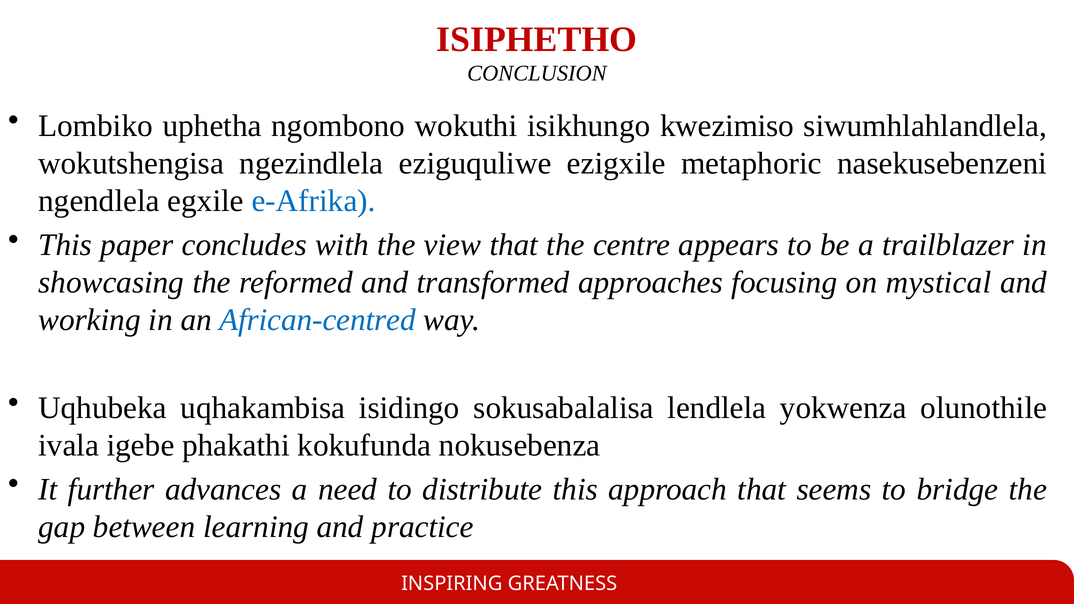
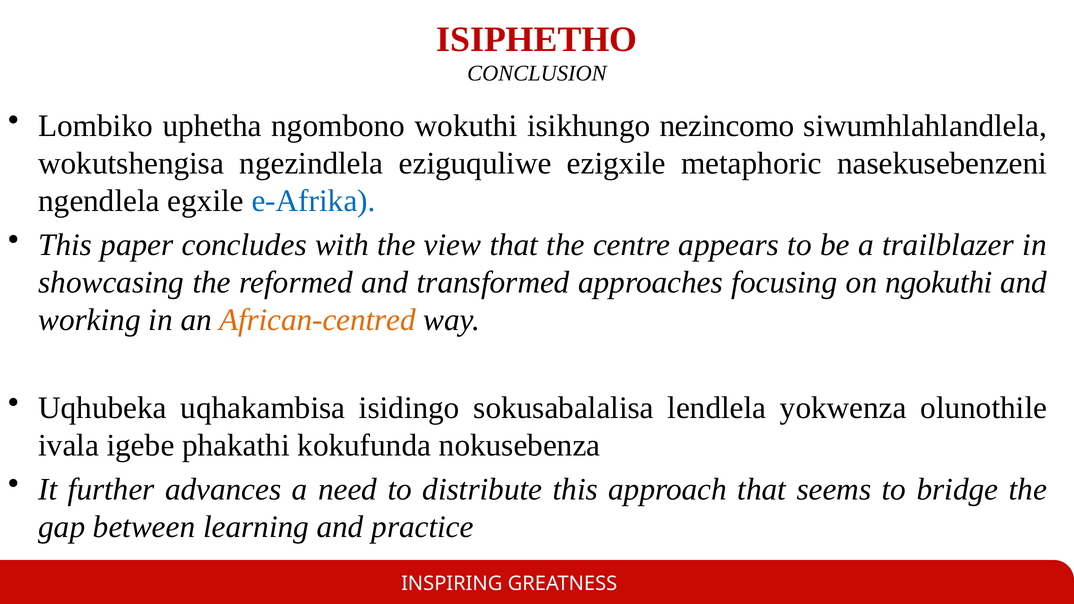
kwezimiso: kwezimiso -> nezincomo
mystical: mystical -> ngokuthi
African-centred colour: blue -> orange
